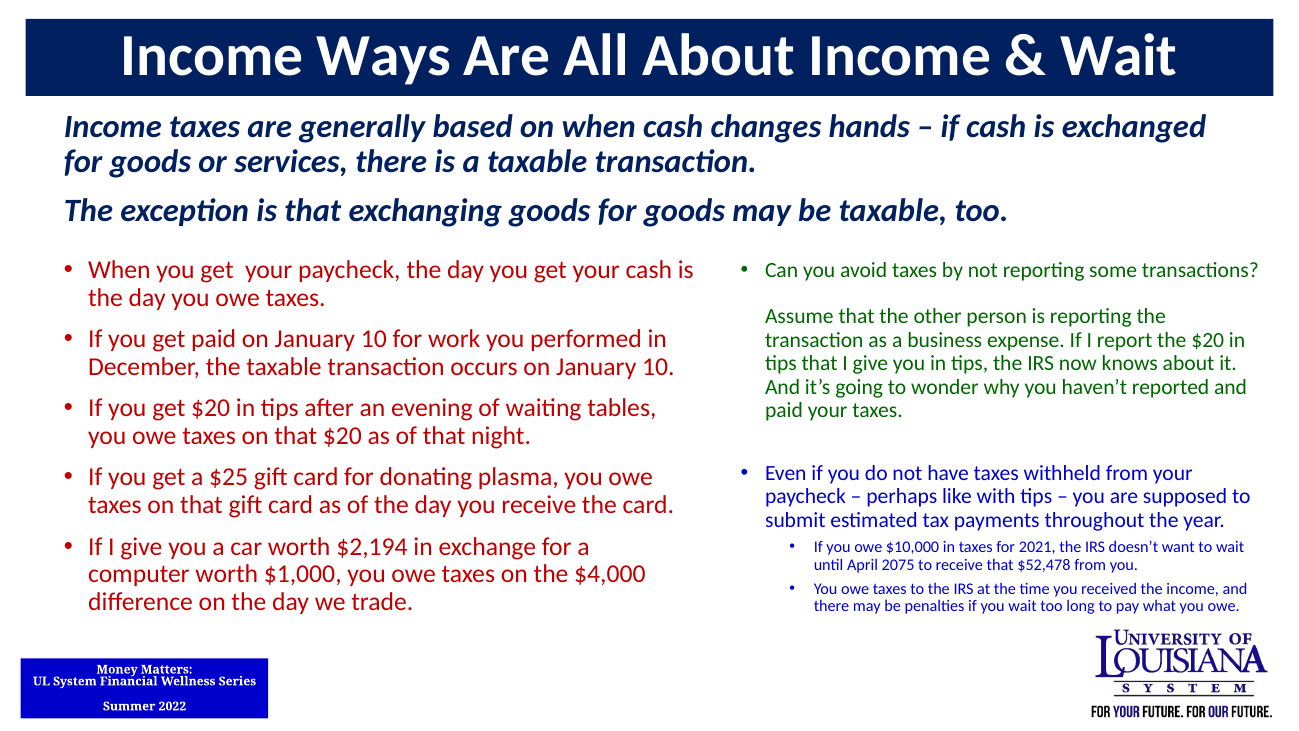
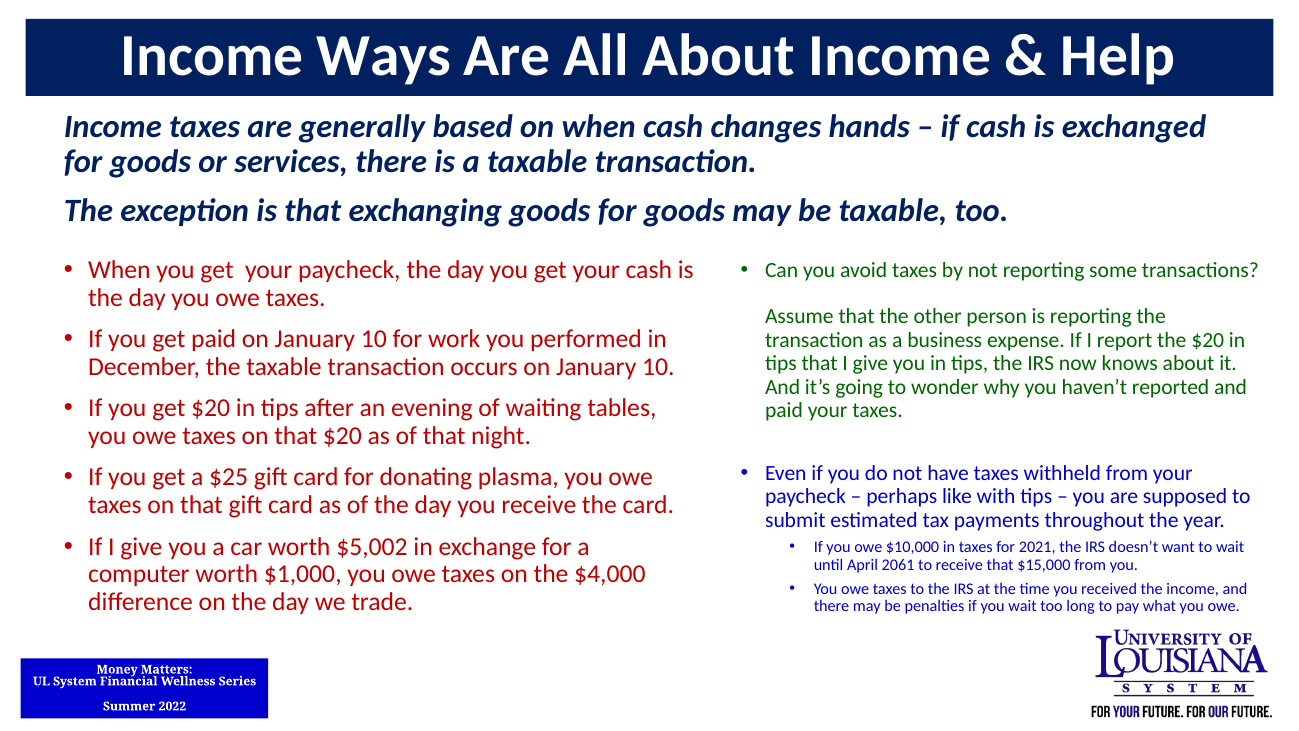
Wait at (1119, 56): Wait -> Help
$2,194: $2,194 -> $5,002
2075: 2075 -> 2061
$52,478: $52,478 -> $15,000
